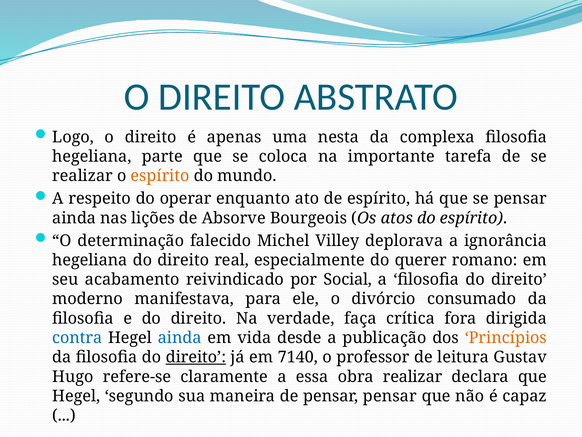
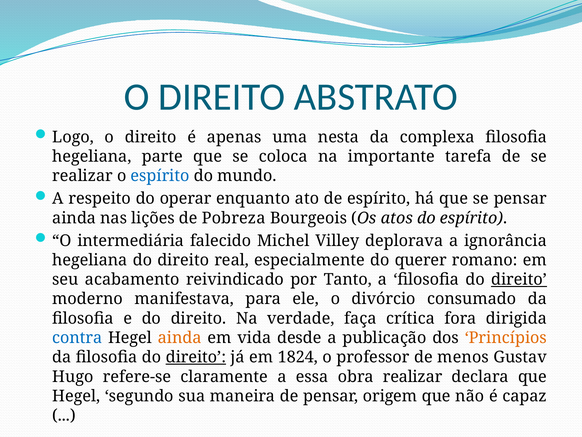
espírito at (160, 176) colour: orange -> blue
Absorve: Absorve -> Pobreza
determinação: determinação -> intermediária
Social: Social -> Tanto
direito at (519, 279) underline: none -> present
ainda at (180, 337) colour: blue -> orange
7140: 7140 -> 1824
leitura: leitura -> menos
pensar pensar: pensar -> origem
